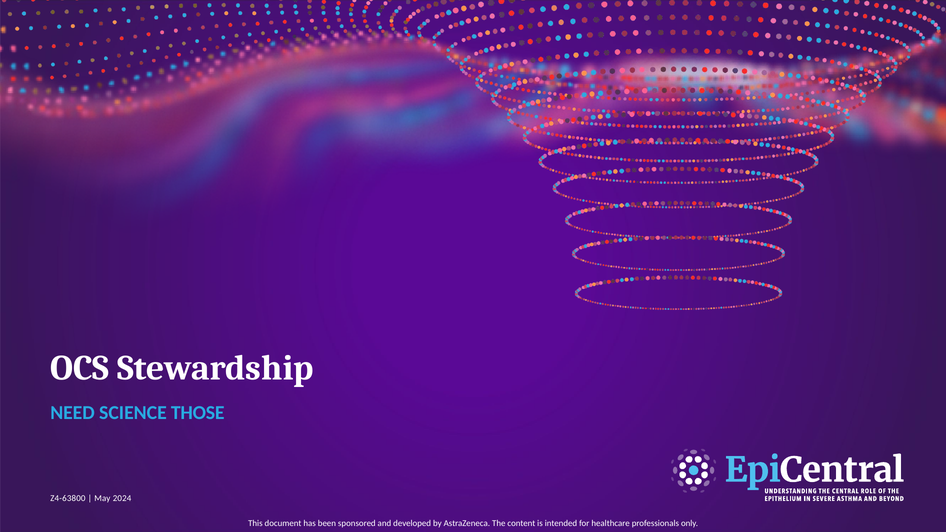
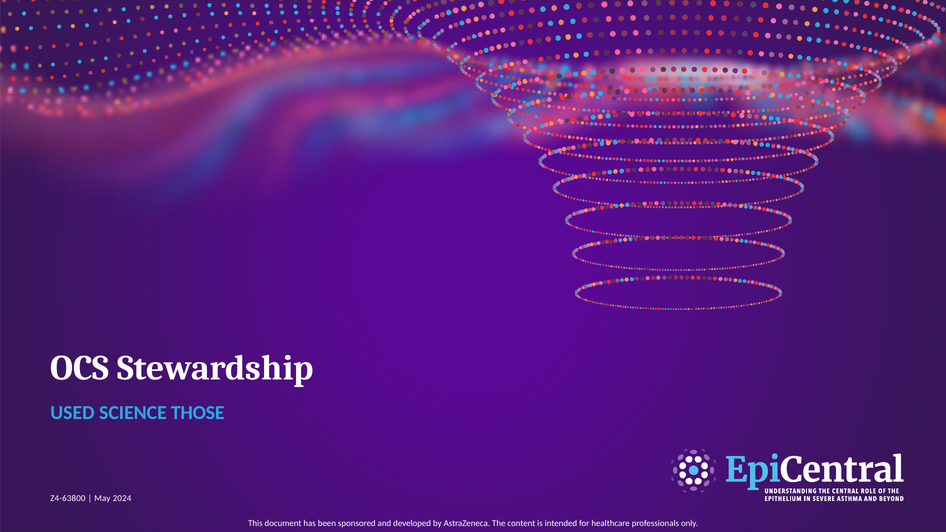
NEED: NEED -> USED
